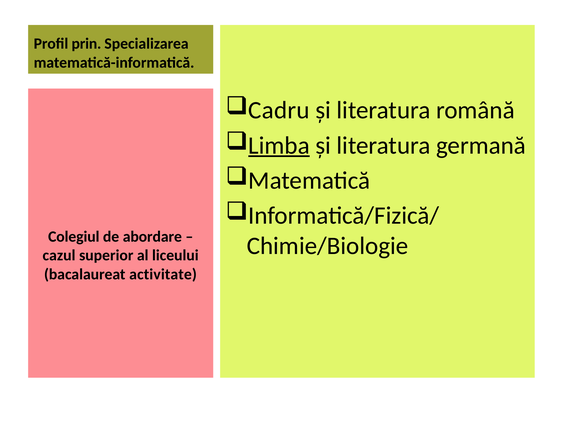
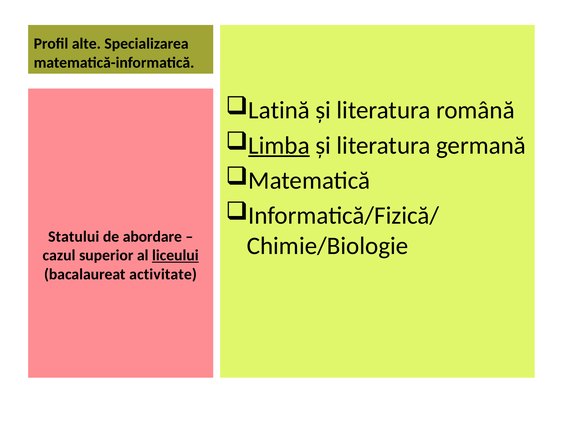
prin: prin -> alte
Cadru: Cadru -> Latină
Colegiul: Colegiul -> Statului
liceului underline: none -> present
